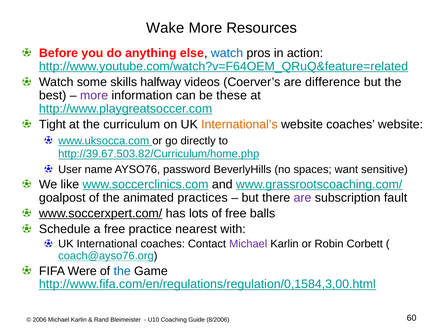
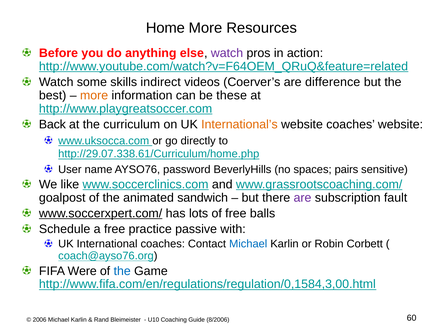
Wake: Wake -> Home
watch at (227, 53) colour: blue -> purple
halfway: halfway -> indirect
more at (94, 95) colour: purple -> orange
Tight: Tight -> Back
http://39.67.503.82/Curriculum/home.php: http://39.67.503.82/Curriculum/home.php -> http://29.07.338.61/Curriculum/home.php
want: want -> pairs
practices: practices -> sandwich
nearest: nearest -> passive
Michael at (248, 244) colour: purple -> blue
